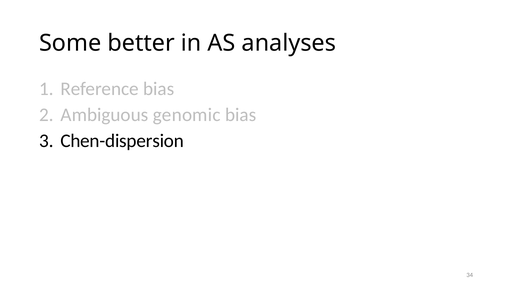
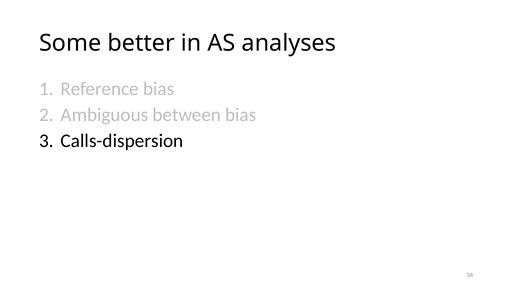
genomic: genomic -> between
Chen-dispersion: Chen-dispersion -> Calls-dispersion
